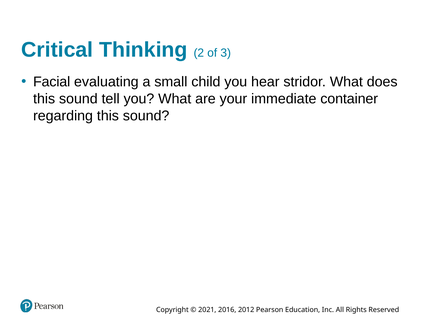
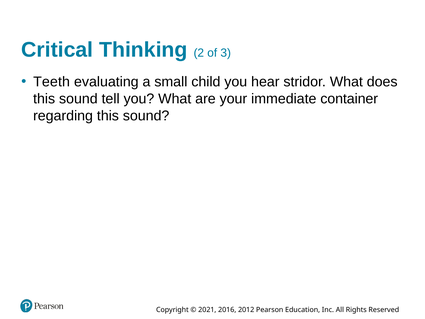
Facial: Facial -> Teeth
